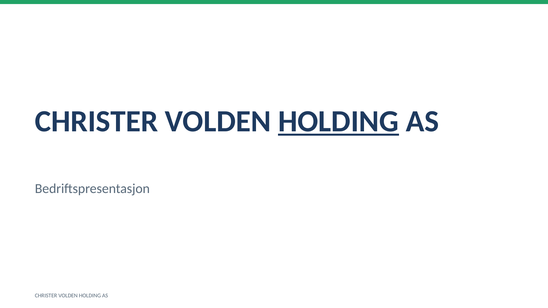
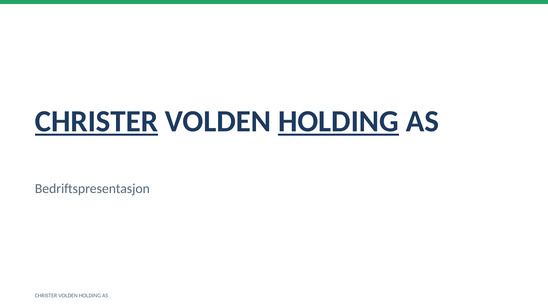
CHRISTER at (96, 122) underline: none -> present
